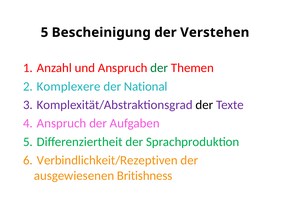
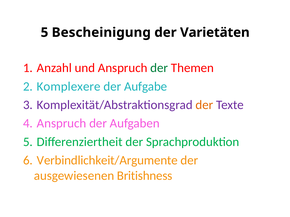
Verstehen: Verstehen -> Varietäten
National: National -> Aufgabe
der at (204, 105) colour: black -> orange
Verbindlichkeit/Rezeptiven: Verbindlichkeit/Rezeptiven -> Verbindlichkeit/Argumente
